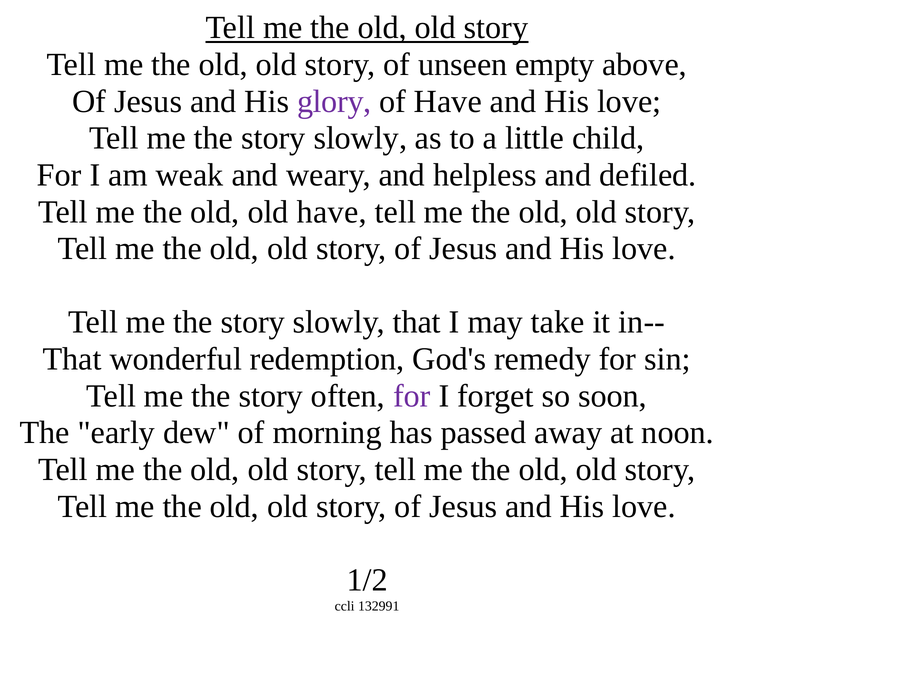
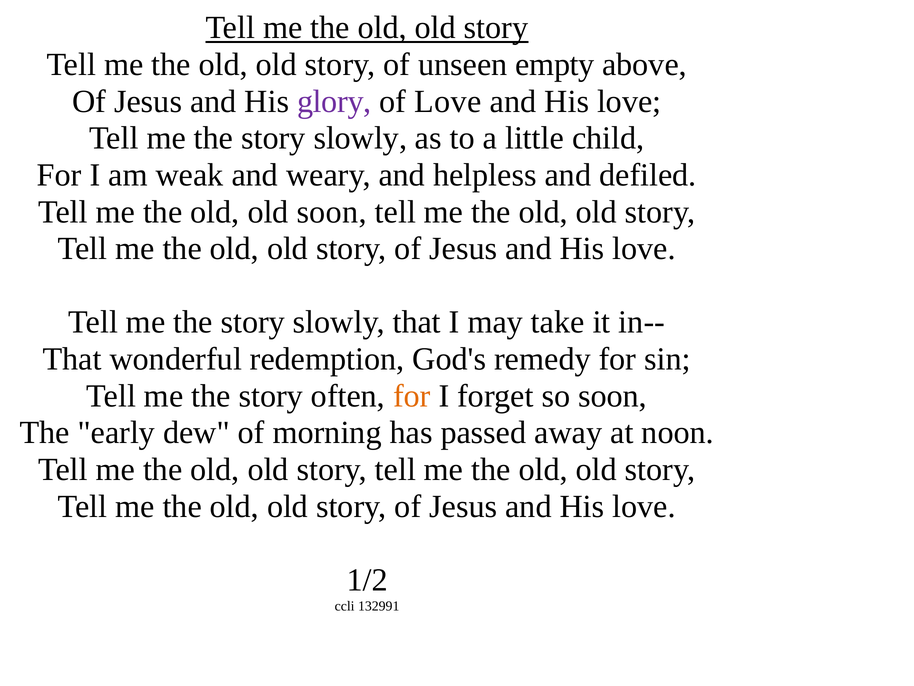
of Have: Have -> Love
old have: have -> soon
for at (412, 396) colour: purple -> orange
